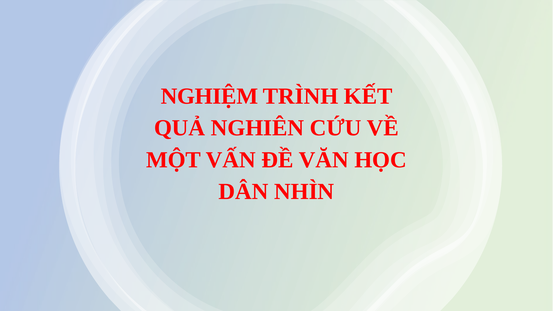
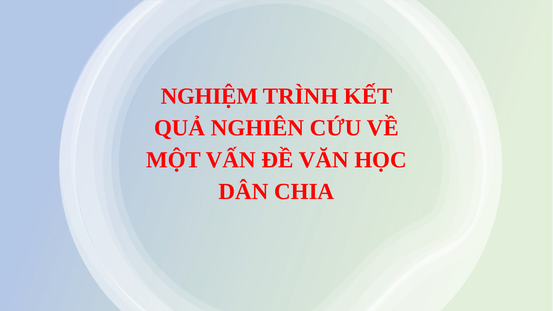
NHÌN: NHÌN -> CHIA
